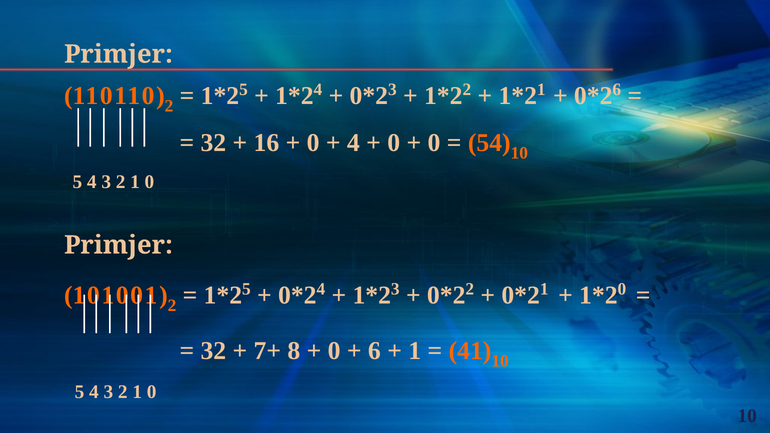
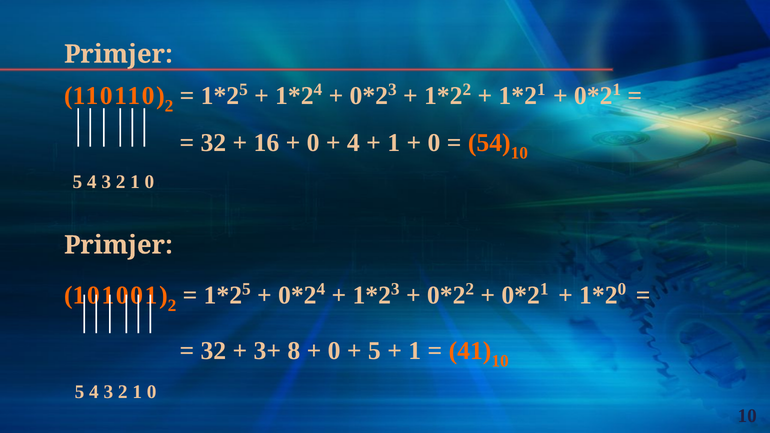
6 at (617, 90): 6 -> 1
0 at (394, 143): 0 -> 1
7+: 7+ -> 3+
6 at (374, 351): 6 -> 5
